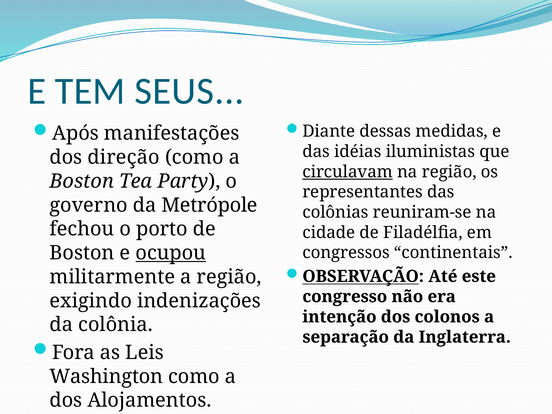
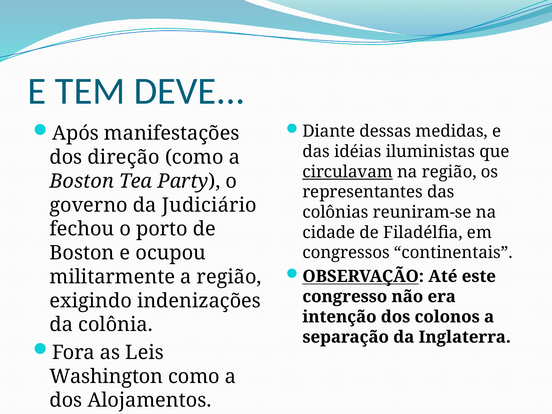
SEUS: SEUS -> DEVE
Metrópole: Metrópole -> Judiciário
ocupou underline: present -> none
